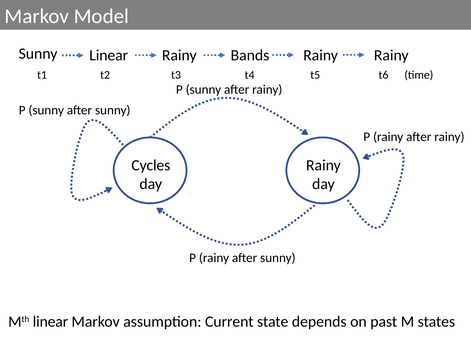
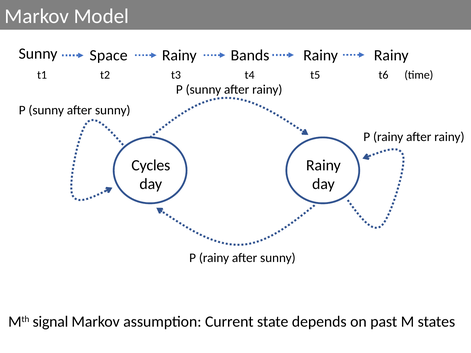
Sunny Linear: Linear -> Space
Mth linear: linear -> signal
